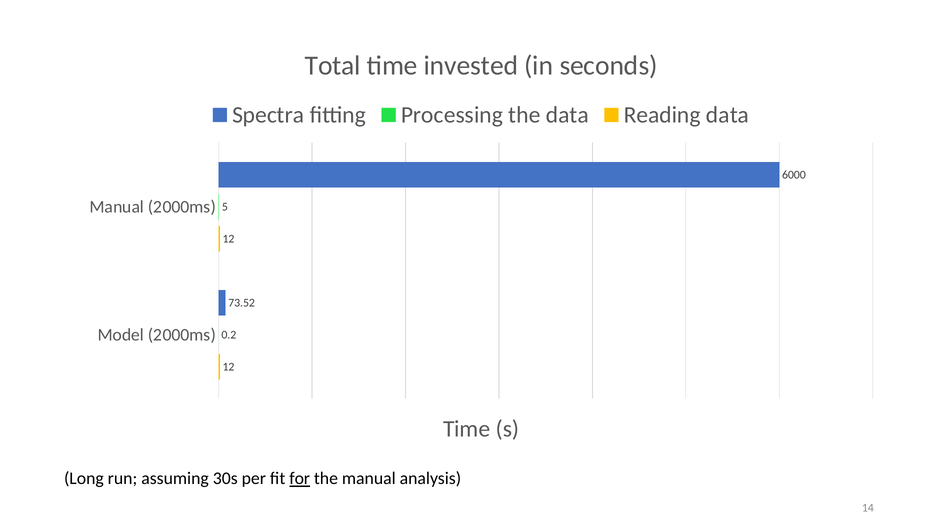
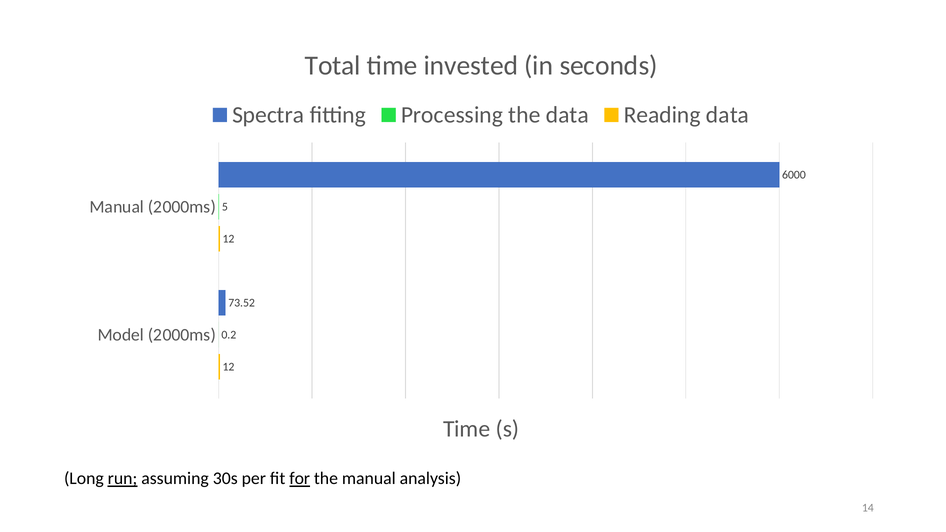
run underline: none -> present
